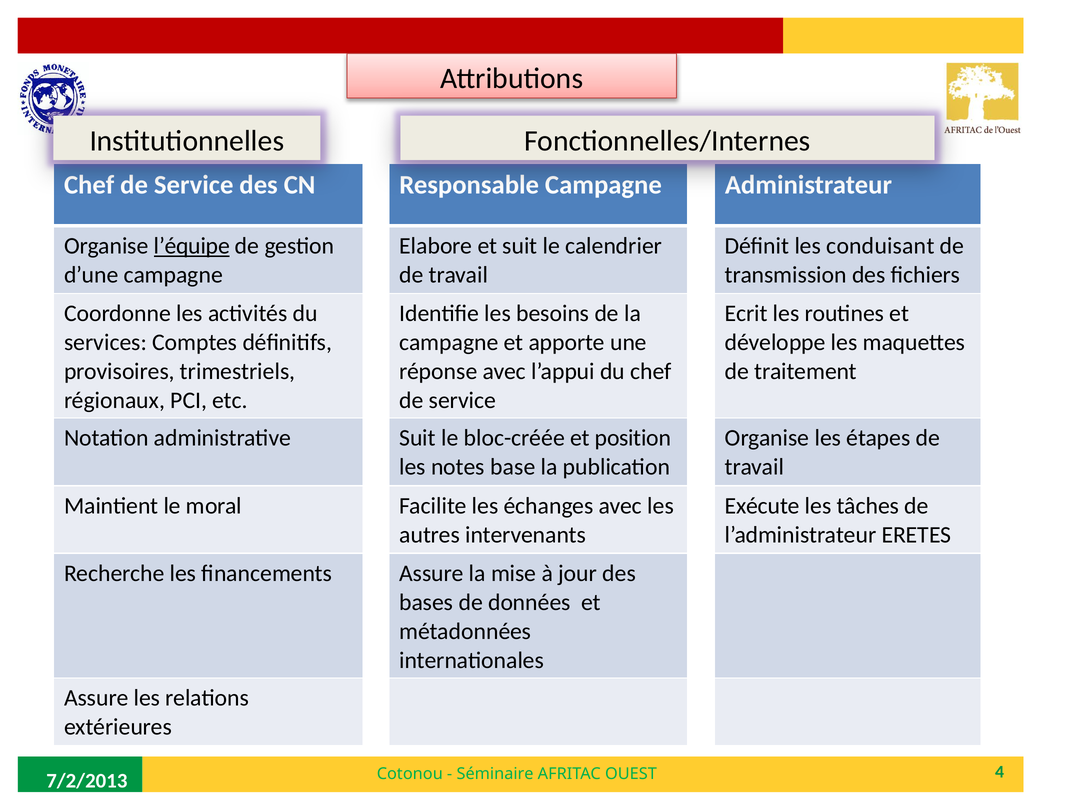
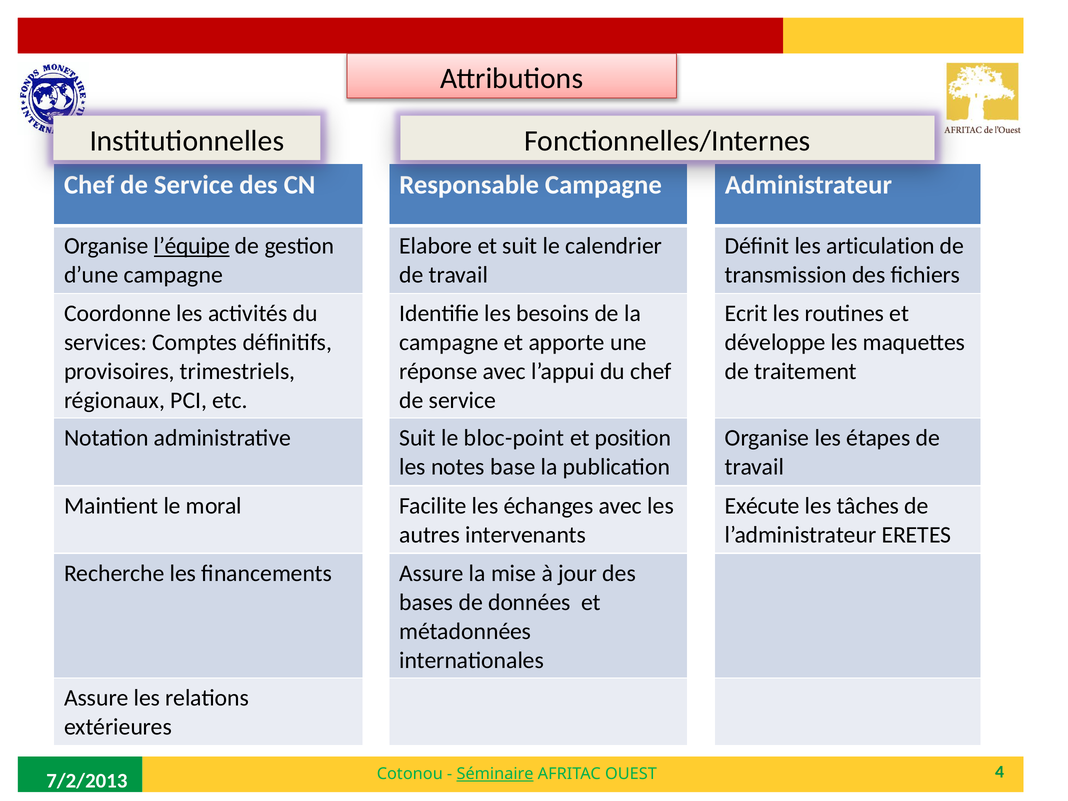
conduisant: conduisant -> articulation
bloc-créée: bloc-créée -> bloc-point
Séminaire underline: none -> present
